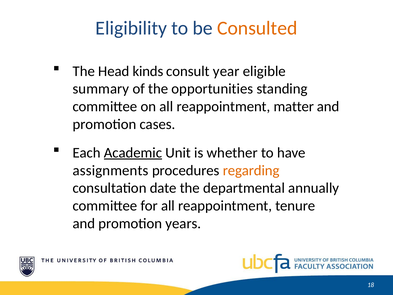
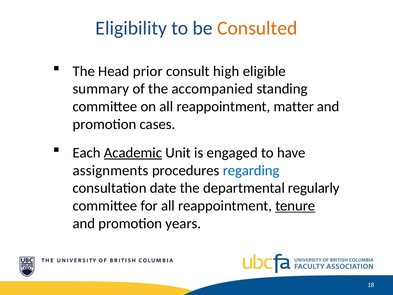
kinds: kinds -> prior
year: year -> high
opportunities: opportunities -> accompanied
whether: whether -> engaged
regarding colour: orange -> blue
annually: annually -> regularly
tenure underline: none -> present
